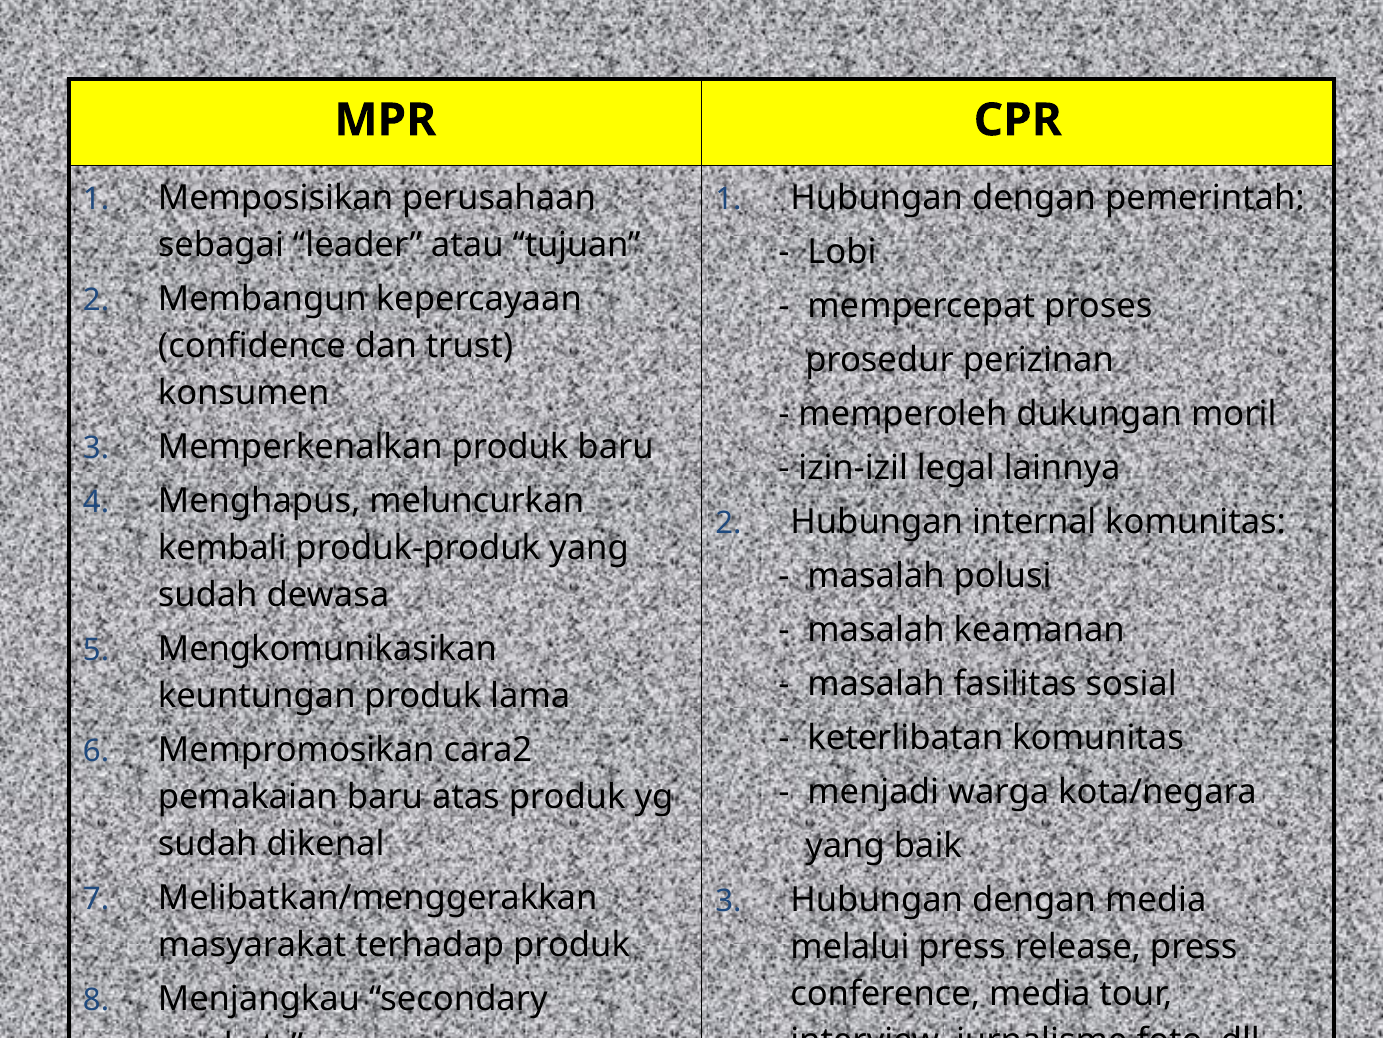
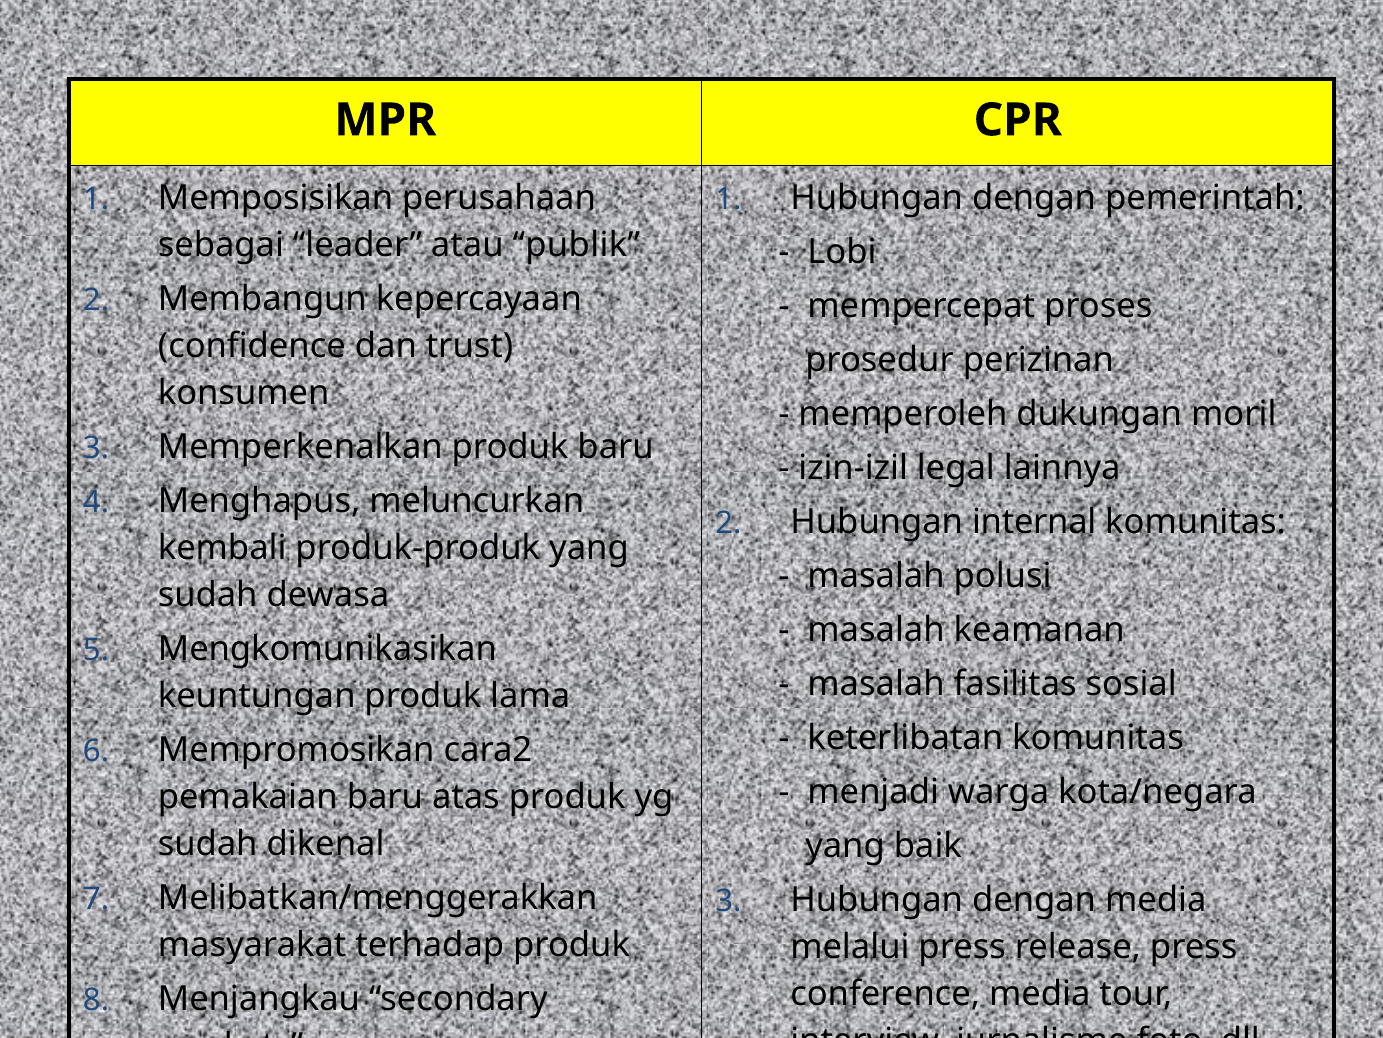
tujuan: tujuan -> publik
